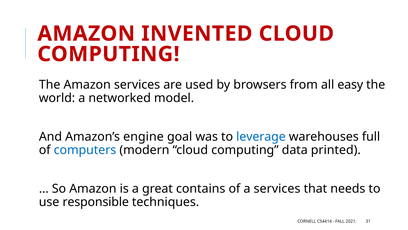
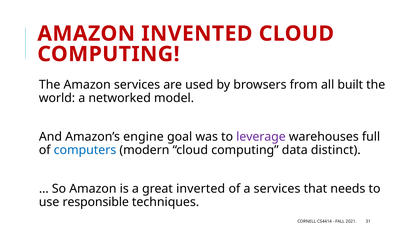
easy: easy -> built
leverage colour: blue -> purple
printed: printed -> distinct
contains: contains -> inverted
